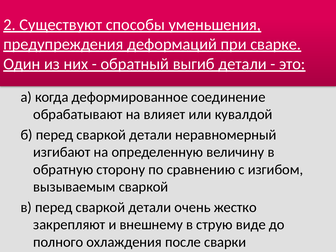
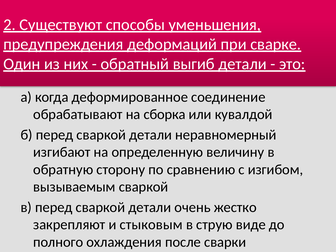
влияет: влияет -> сборка
внешнему: внешнему -> стыковым
